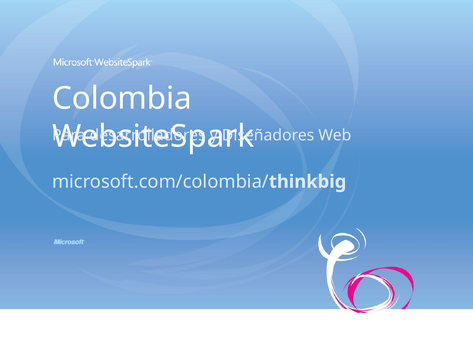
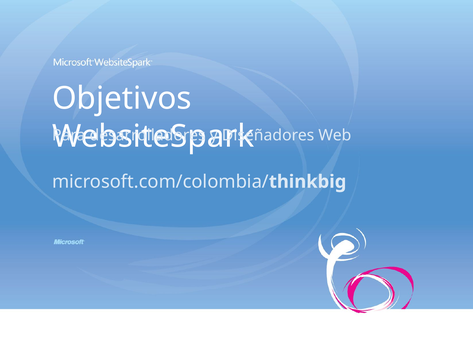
Colombia: Colombia -> Objetivos
